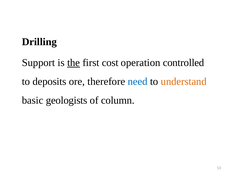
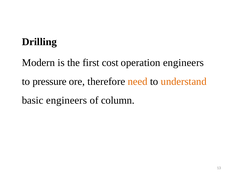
Support: Support -> Modern
the underline: present -> none
operation controlled: controlled -> engineers
deposits: deposits -> pressure
need colour: blue -> orange
basic geologists: geologists -> engineers
